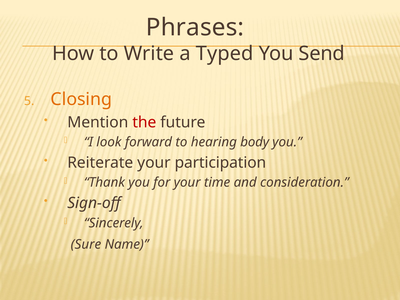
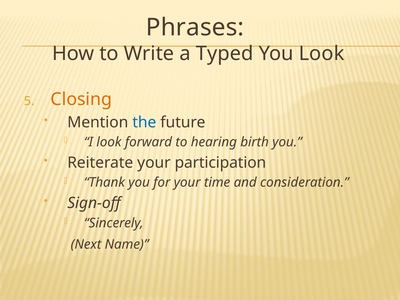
You Send: Send -> Look
the colour: red -> blue
body: body -> birth
Sure: Sure -> Next
